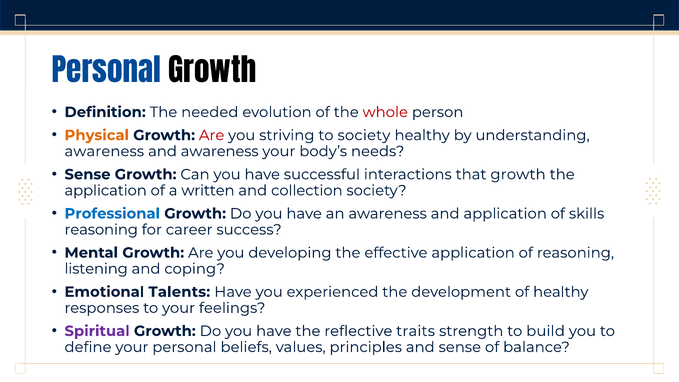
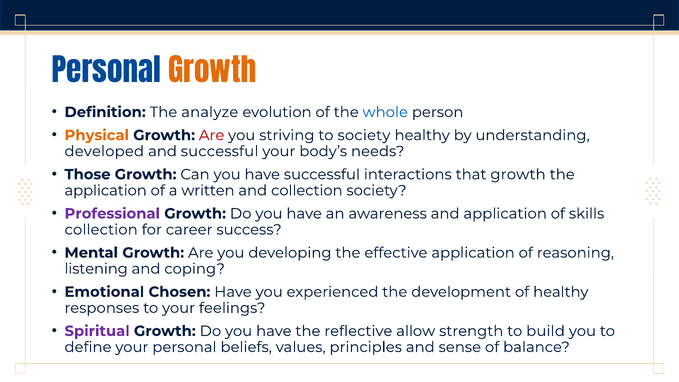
Growth at (212, 72) colour: black -> orange
needed: needed -> analyze
whole colour: red -> blue
awareness at (104, 151): awareness -> developed
and awareness: awareness -> successful
Sense at (88, 174): Sense -> Those
Professional colour: blue -> purple
reasoning at (101, 230): reasoning -> collection
Talents: Talents -> Chosen
traits: traits -> allow
